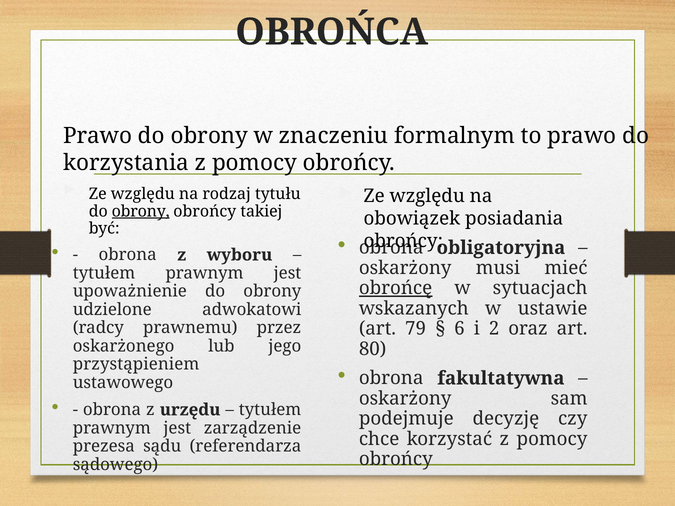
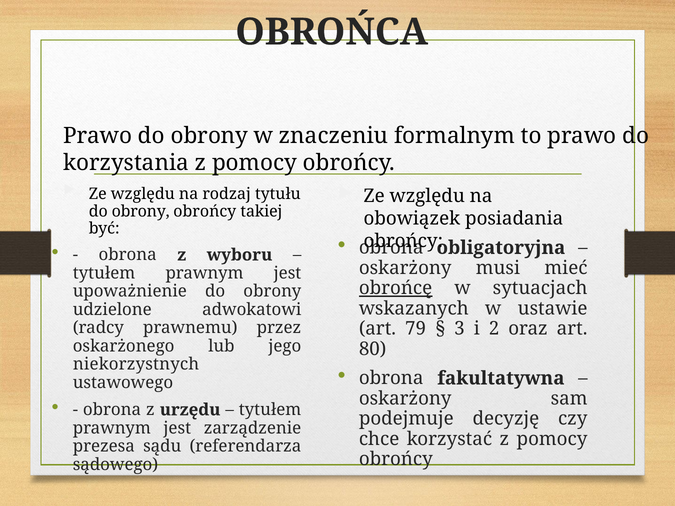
obrony at (141, 211) underline: present -> none
6: 6 -> 3
przystąpieniem: przystąpieniem -> niekorzystnych
